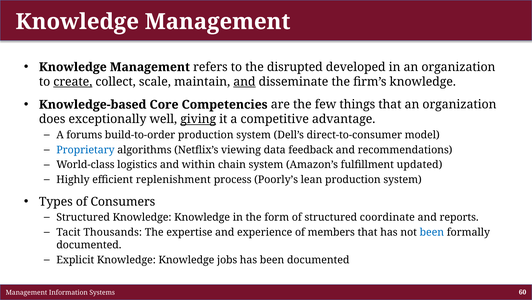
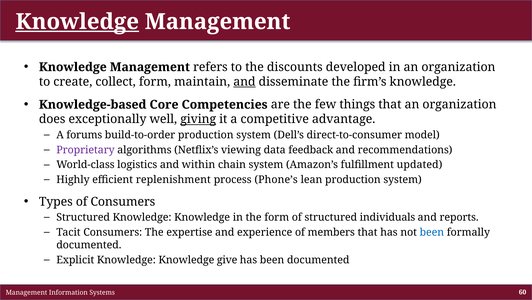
Knowledge at (77, 22) underline: none -> present
disrupted: disrupted -> discounts
create underline: present -> none
collect scale: scale -> form
Proprietary colour: blue -> purple
Poorly’s: Poorly’s -> Phone’s
coordinate: coordinate -> individuals
Tacit Thousands: Thousands -> Consumers
jobs: jobs -> give
